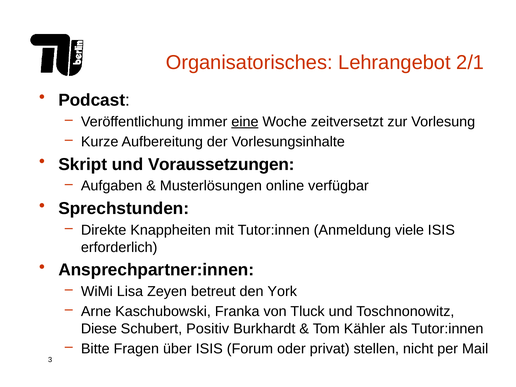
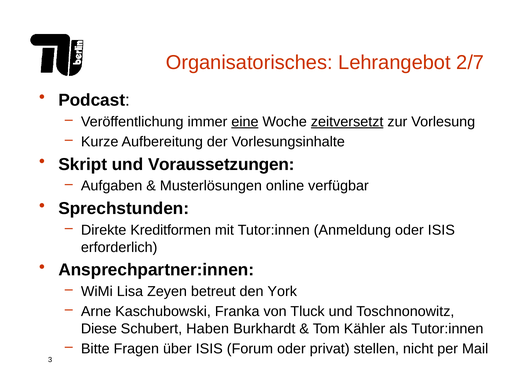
2/1: 2/1 -> 2/7
zeitversetzt underline: none -> present
Knappheiten: Knappheiten -> Kreditformen
Anmeldung viele: viele -> oder
Positiv: Positiv -> Haben
